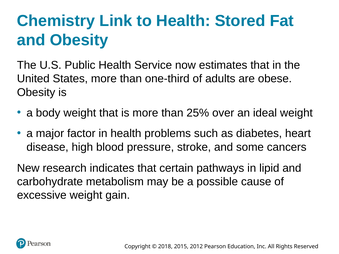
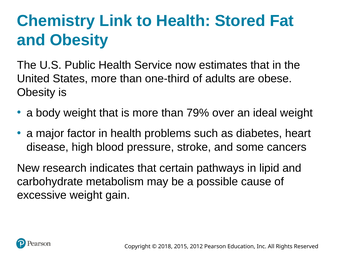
25%: 25% -> 79%
